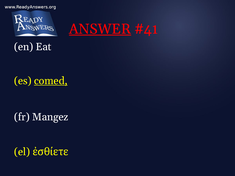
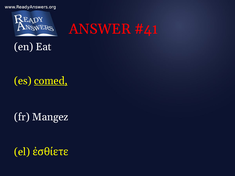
ANSWER underline: present -> none
